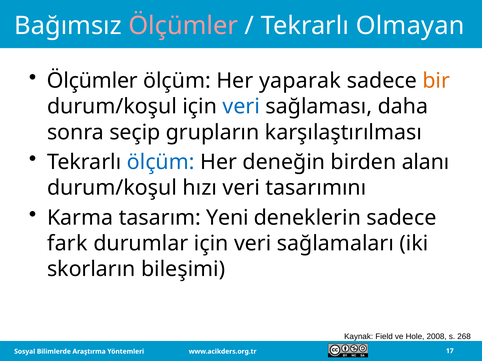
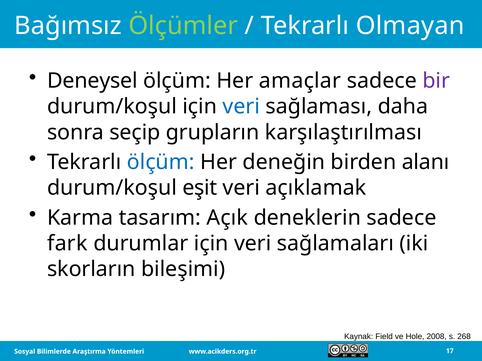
Ölçümler at (183, 26) colour: pink -> light green
Ölçümler at (92, 81): Ölçümler -> Deneysel
yaparak: yaparak -> amaçlar
bir colour: orange -> purple
hızı: hızı -> eşit
tasarımını: tasarımını -> açıklamak
Yeni: Yeni -> Açık
